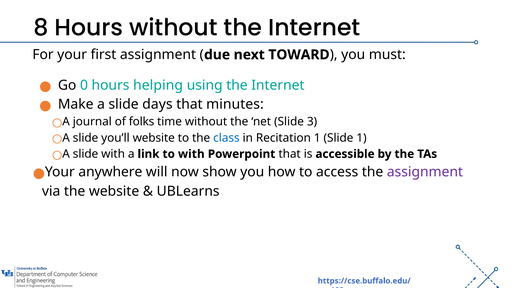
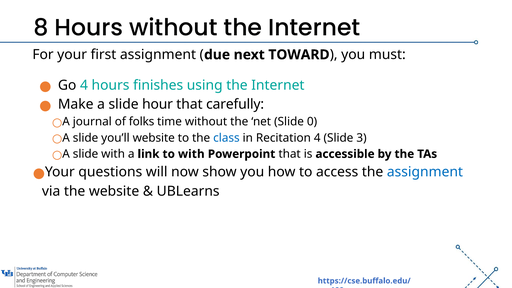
Go 0: 0 -> 4
helping: helping -> finishes
days: days -> hour
minutes: minutes -> carefully
3: 3 -> 0
Recitation 1: 1 -> 4
Slide 1: 1 -> 3
anywhere: anywhere -> questions
assignment at (425, 172) colour: purple -> blue
